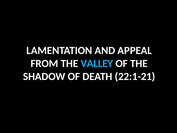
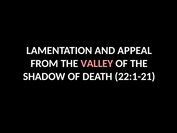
VALLEY colour: light blue -> pink
